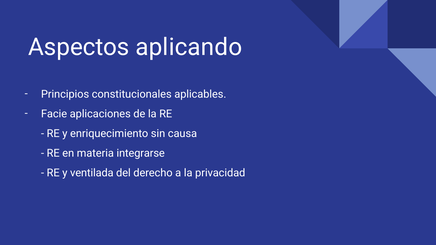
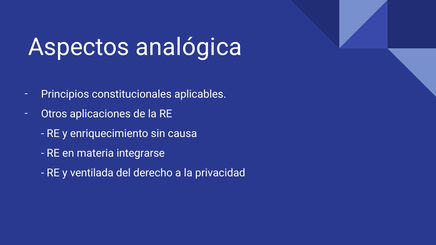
aplicando: aplicando -> analógica
Facie: Facie -> Otros
